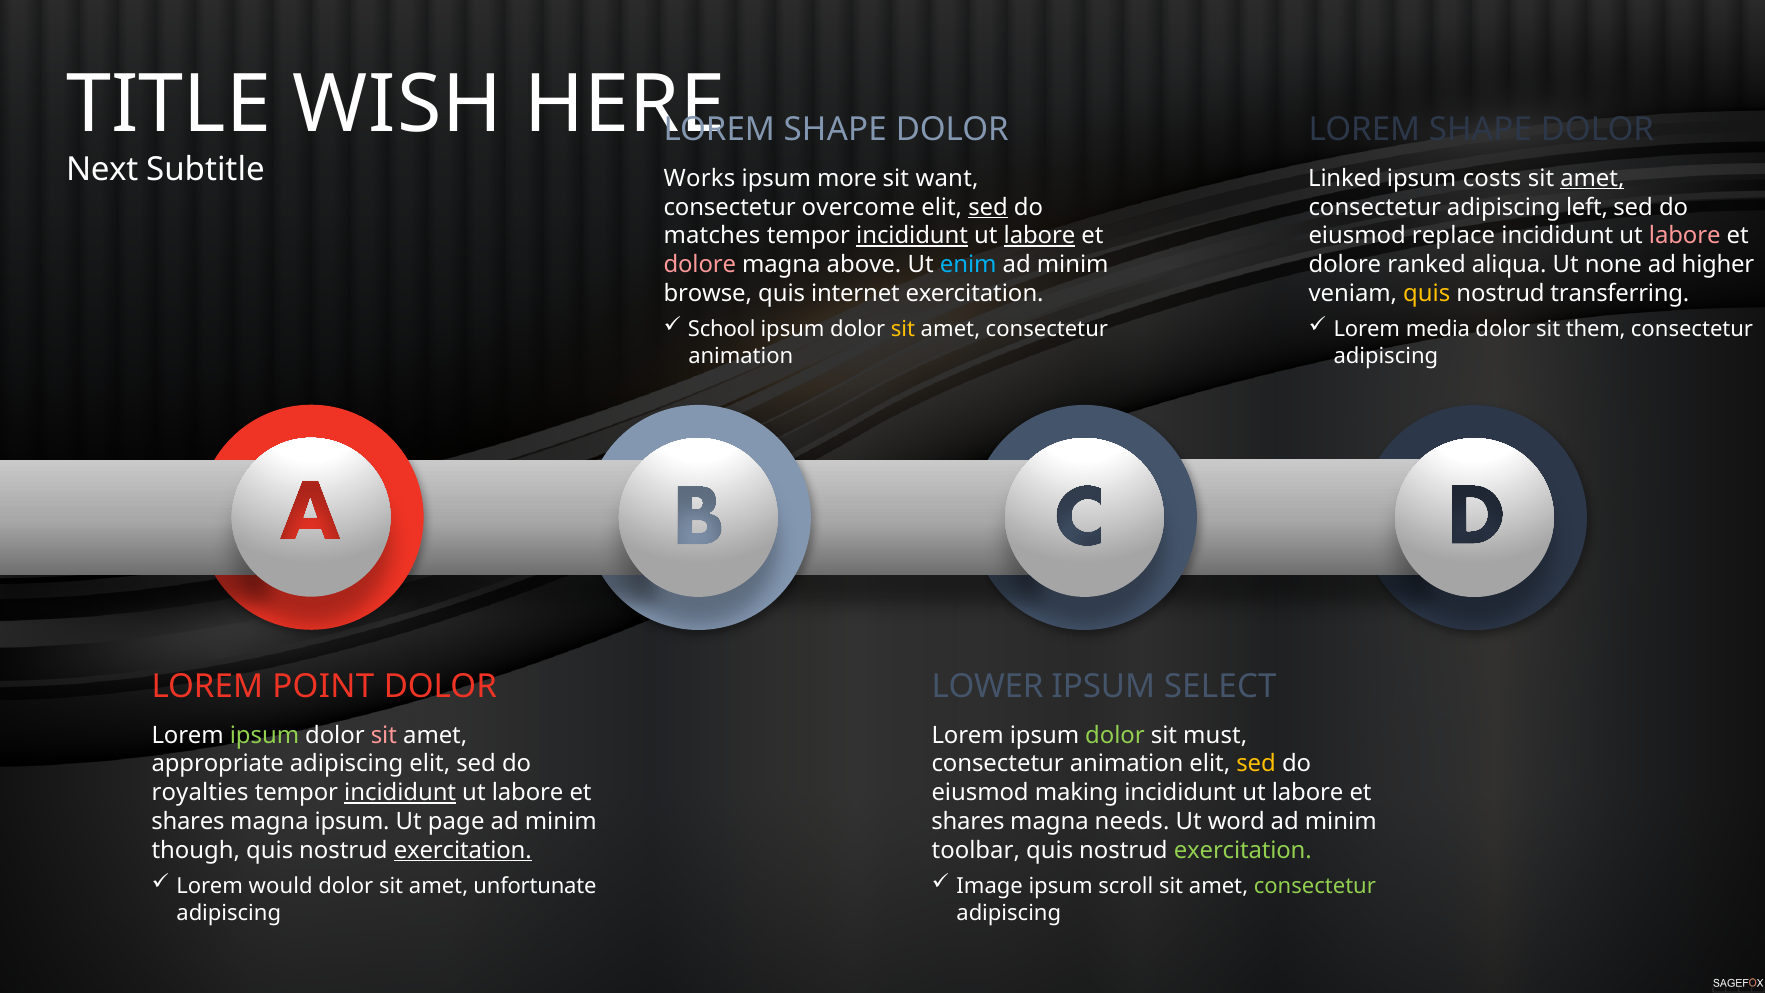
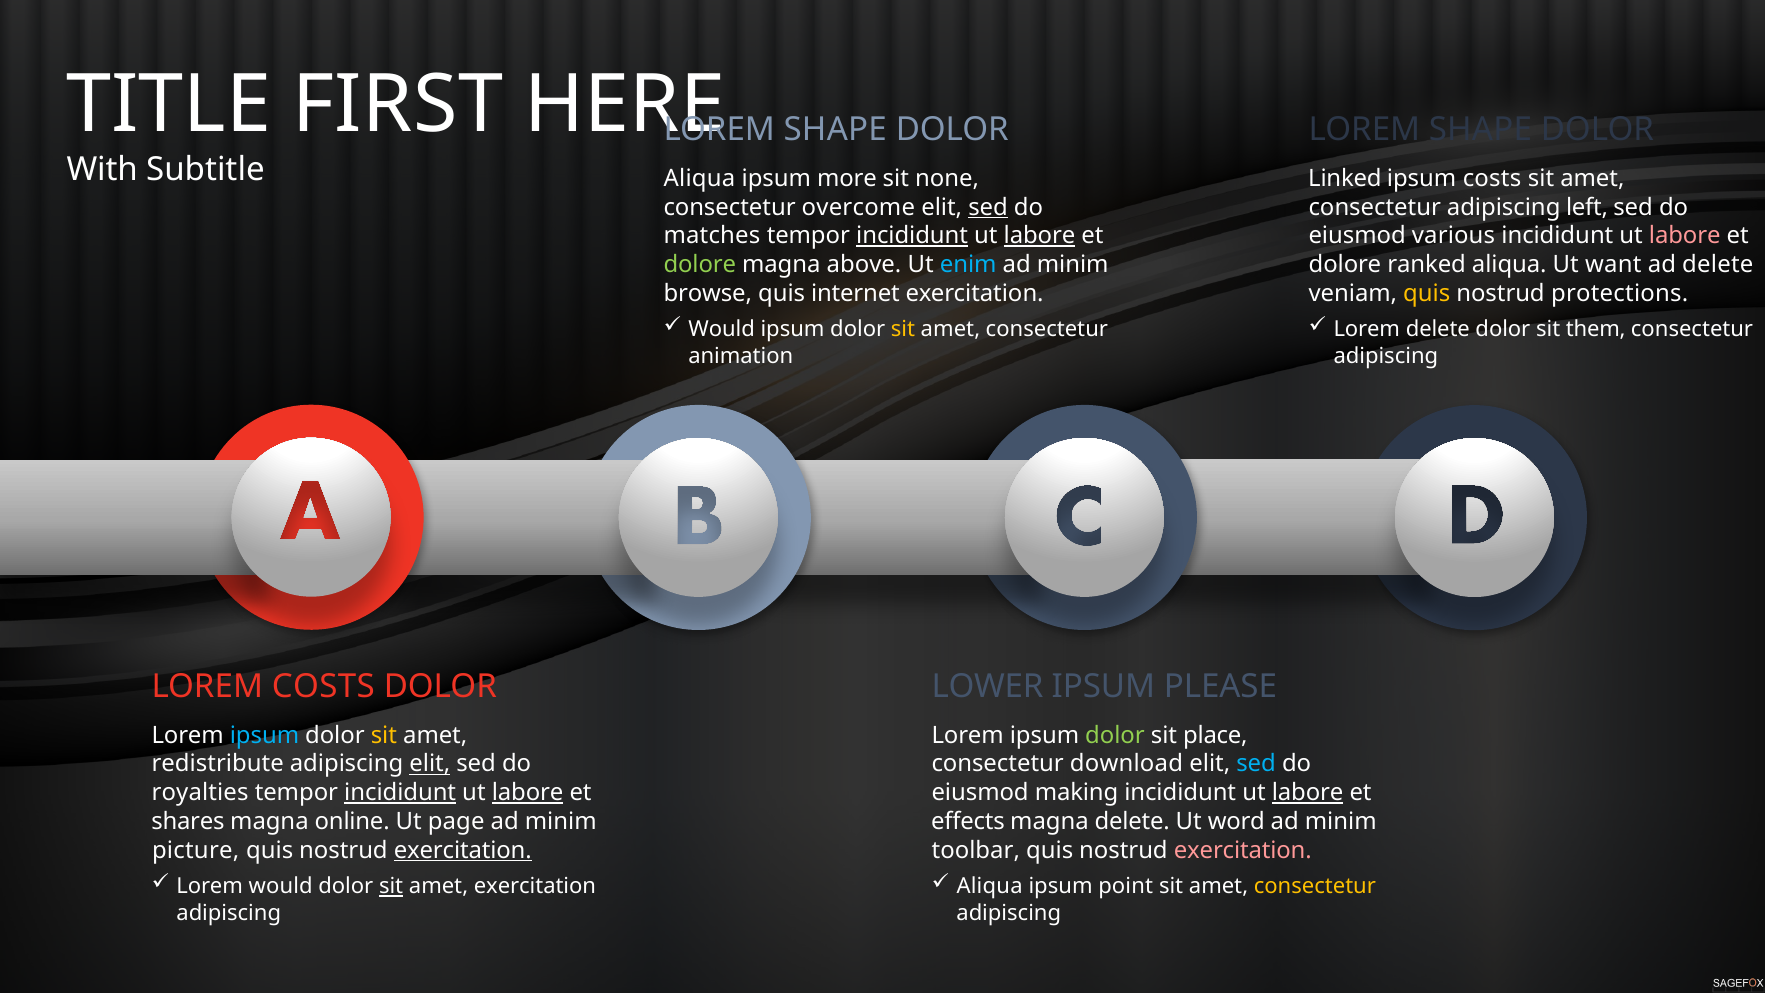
WISH: WISH -> FIRST
Next: Next -> With
Works at (699, 178): Works -> Aliqua
want: want -> none
amet at (1592, 178) underline: present -> none
replace: replace -> various
dolore at (700, 265) colour: pink -> light green
none: none -> want
ad higher: higher -> delete
transferring: transferring -> protections
School at (722, 329): School -> Would
Lorem media: media -> delete
LOREM POINT: POINT -> COSTS
SELECT: SELECT -> PLEASE
ipsum at (264, 735) colour: light green -> light blue
sit at (384, 735) colour: pink -> yellow
must: must -> place
appropriate: appropriate -> redistribute
elit at (430, 764) underline: none -> present
animation at (1127, 764): animation -> download
sed at (1256, 764) colour: yellow -> light blue
labore at (528, 793) underline: none -> present
labore at (1308, 793) underline: none -> present
magna ipsum: ipsum -> online
shares at (968, 821): shares -> effects
magna needs: needs -> delete
though: though -> picture
exercitation at (1243, 850) colour: light green -> pink
sit at (391, 886) underline: none -> present
amet unfortunate: unfortunate -> exercitation
Image at (990, 886): Image -> Aliqua
scroll: scroll -> point
consectetur at (1315, 886) colour: light green -> yellow
